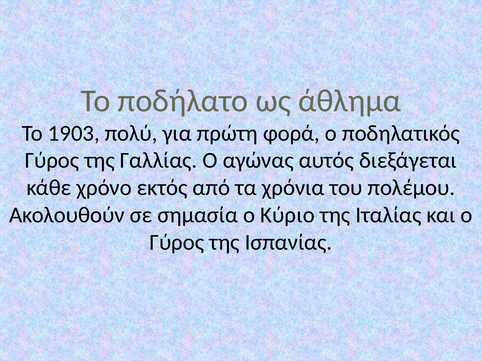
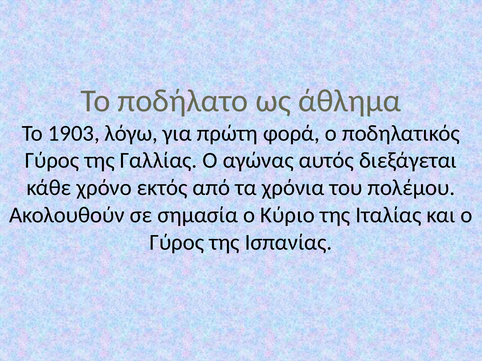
πολύ: πολύ -> λόγω
